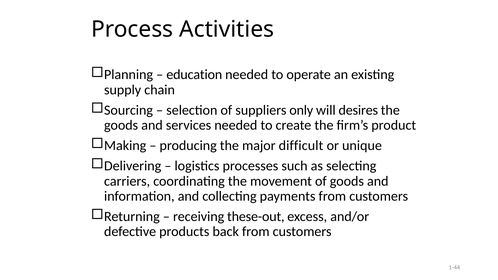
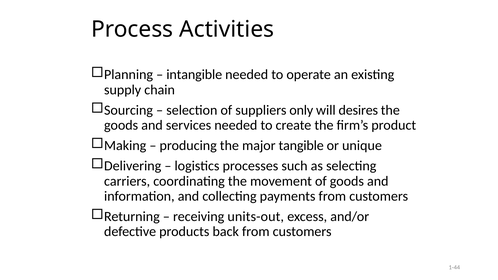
education: education -> intangible
difficult: difficult -> tangible
these-out: these-out -> units-out
